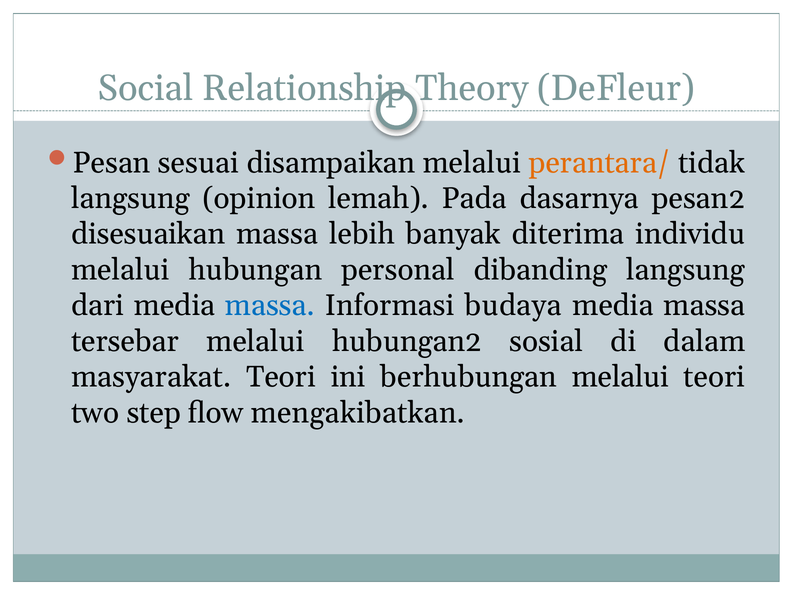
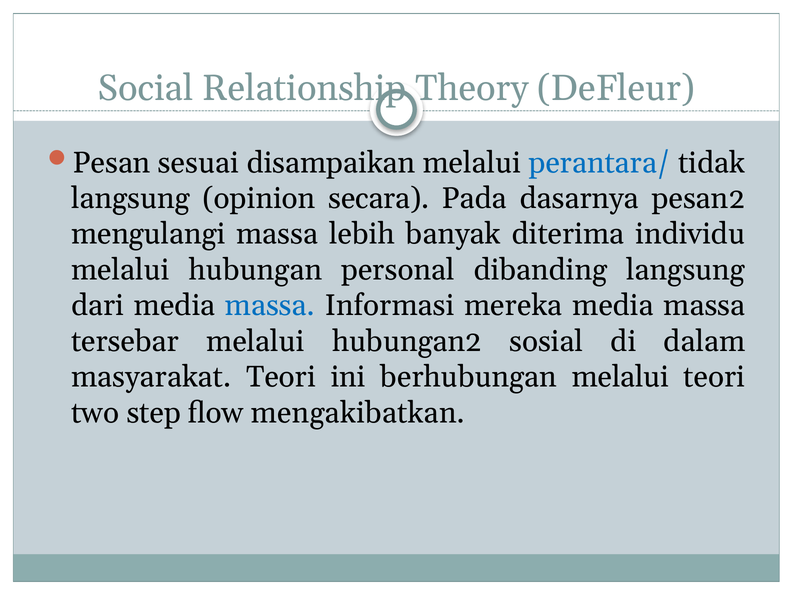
perantara/ colour: orange -> blue
lemah: lemah -> secara
disesuaikan: disesuaikan -> mengulangi
budaya: budaya -> mereka
